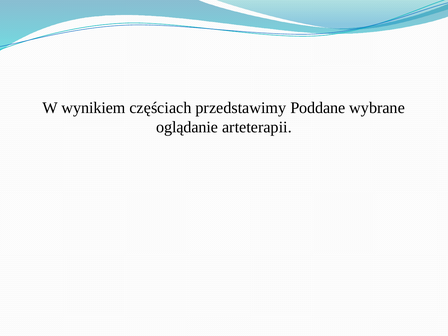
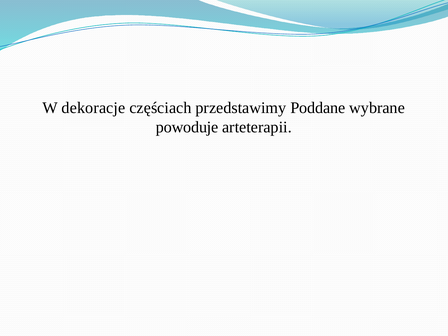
wynikiem: wynikiem -> dekoracje
oglądanie: oglądanie -> powoduje
